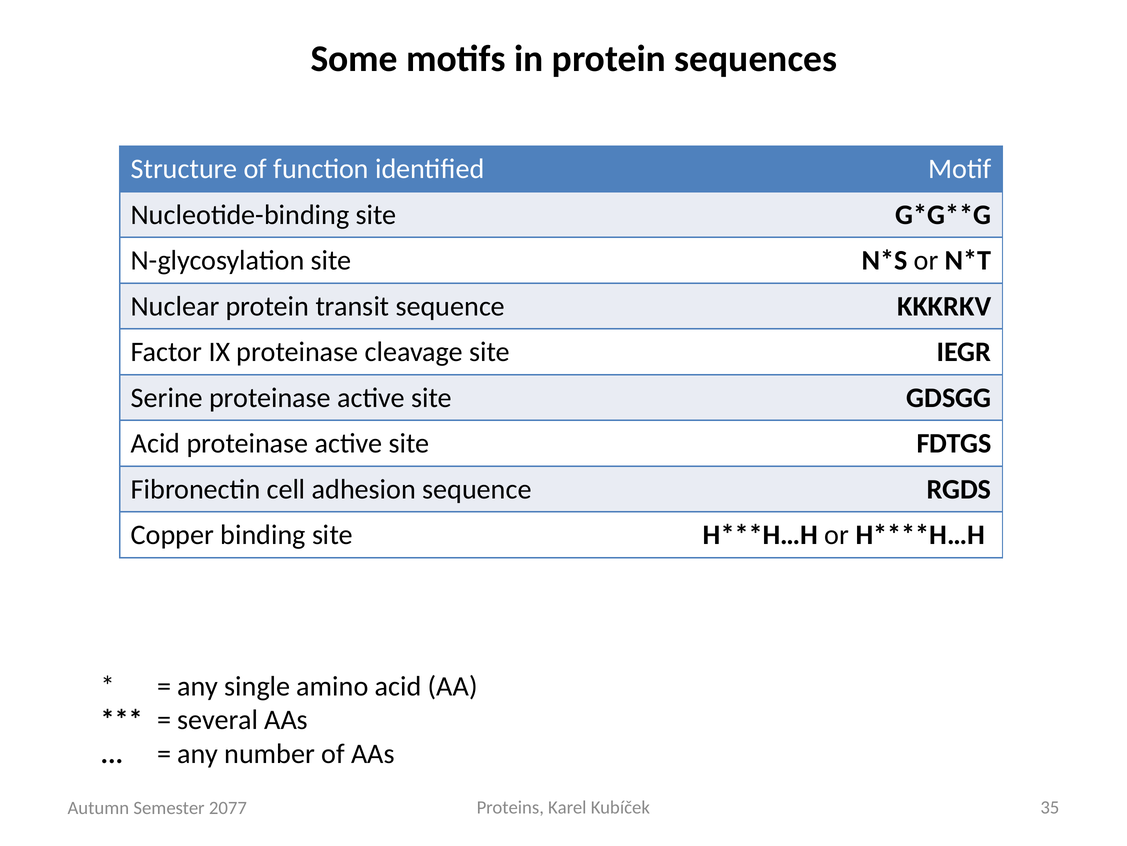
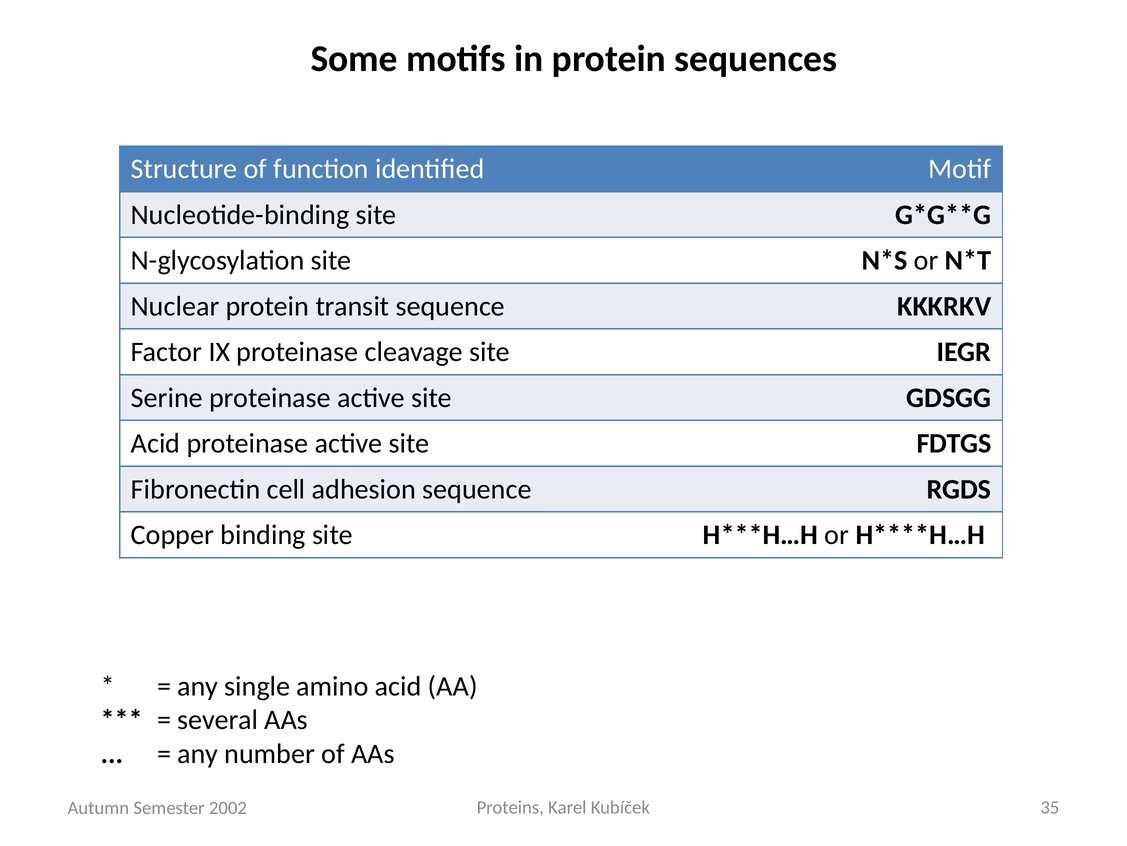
2077: 2077 -> 2002
